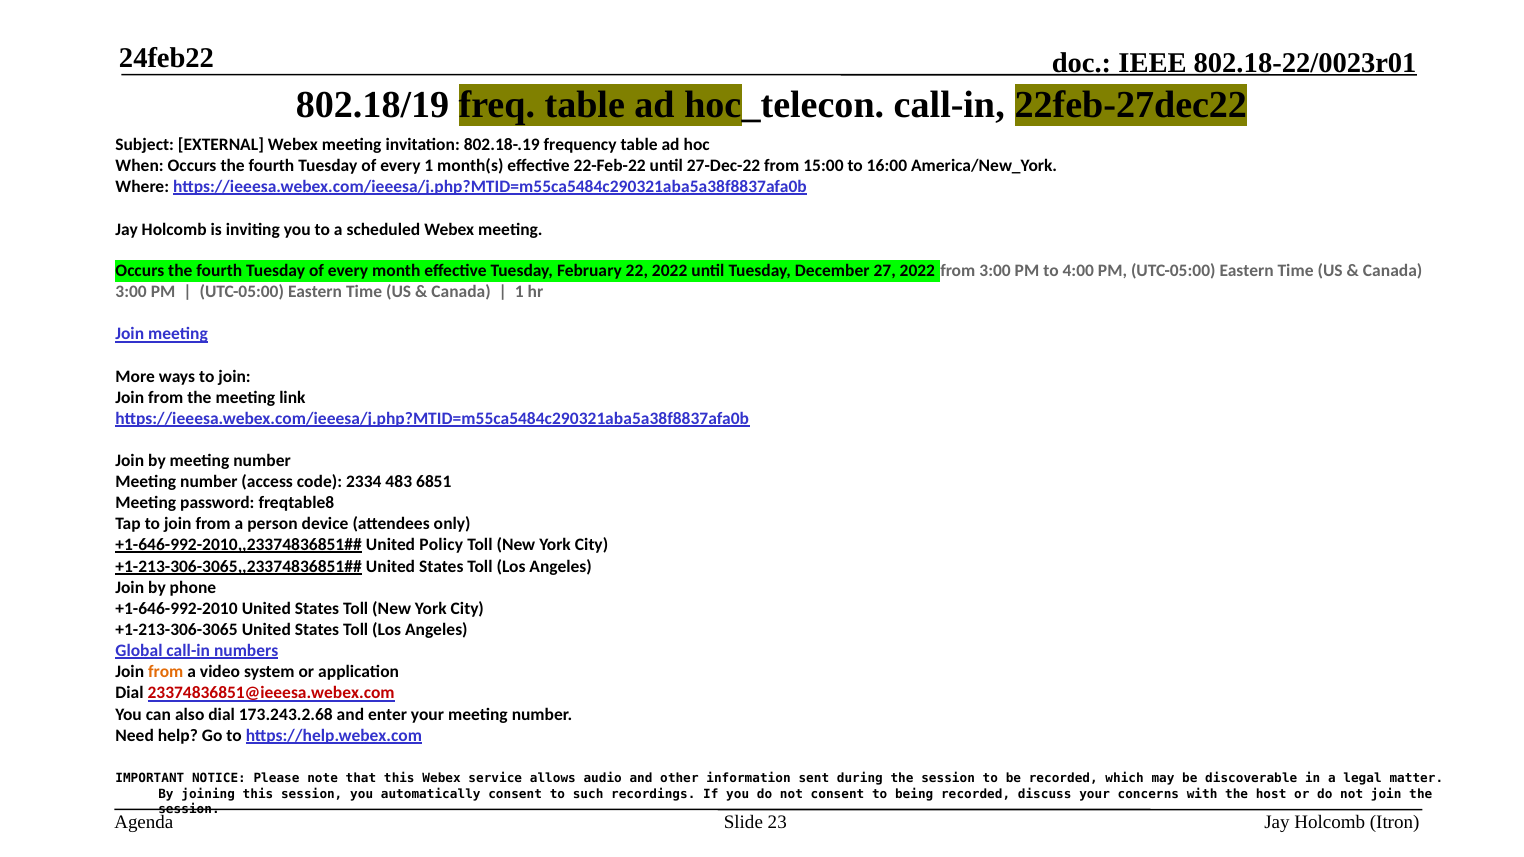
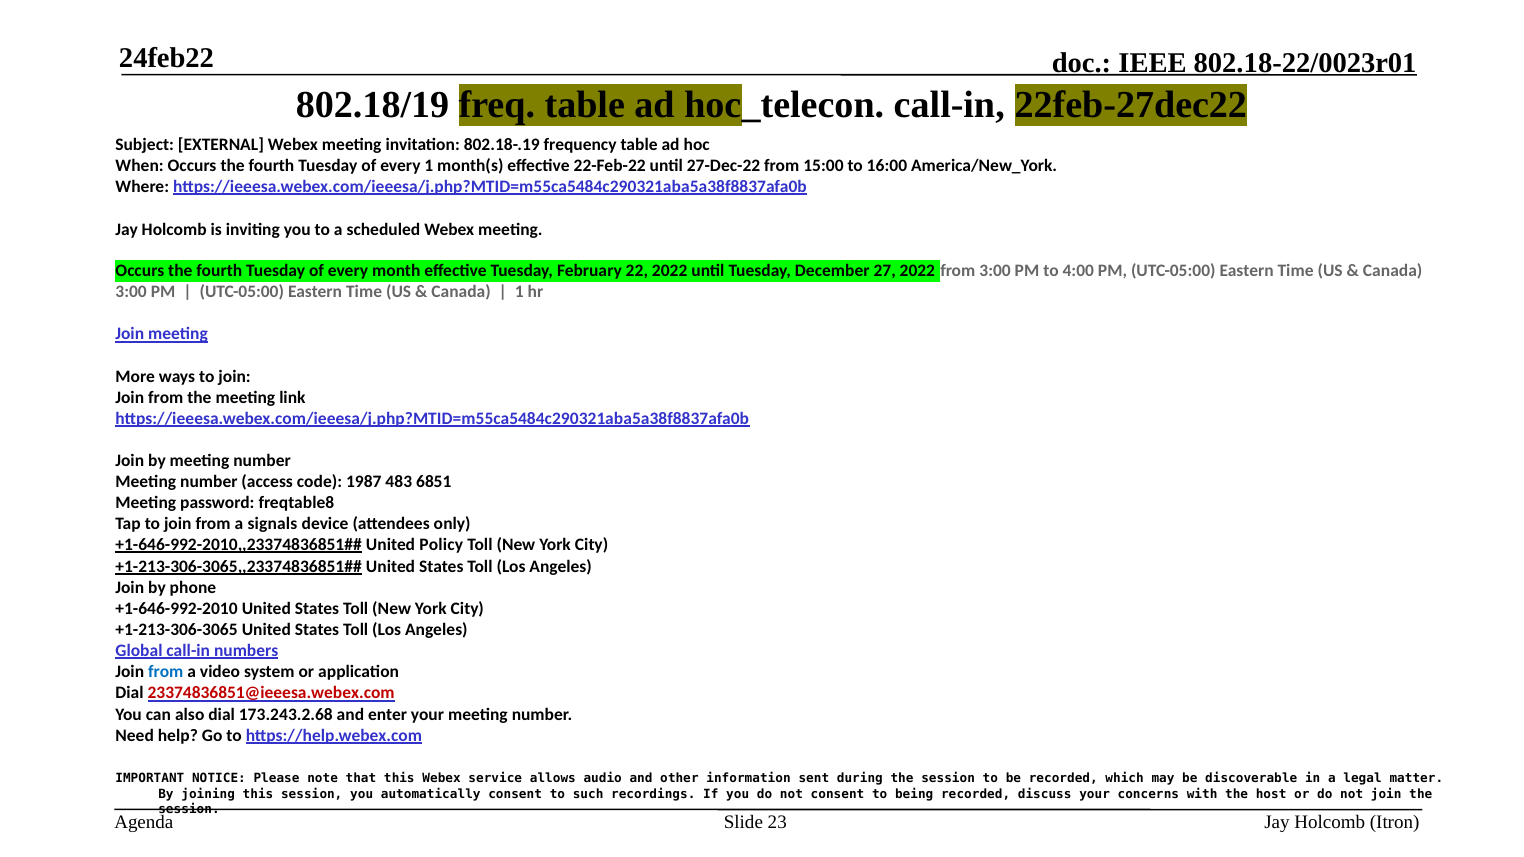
2334: 2334 -> 1987
person: person -> signals
from at (166, 672) colour: orange -> blue
